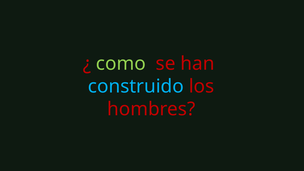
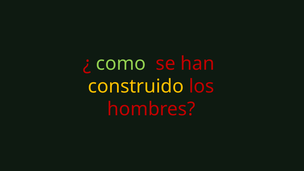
construido colour: light blue -> yellow
